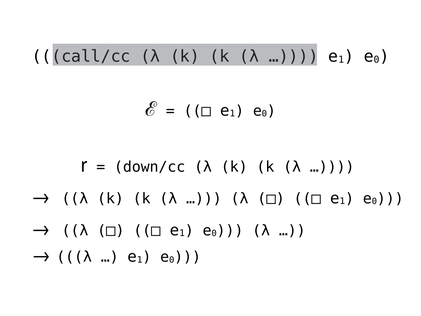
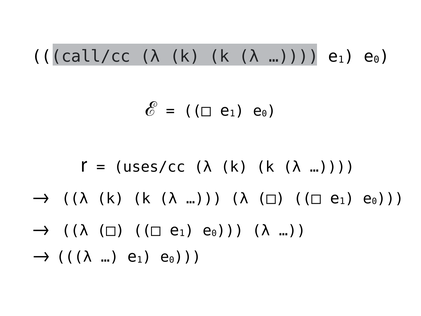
down/cc: down/cc -> uses/cc
